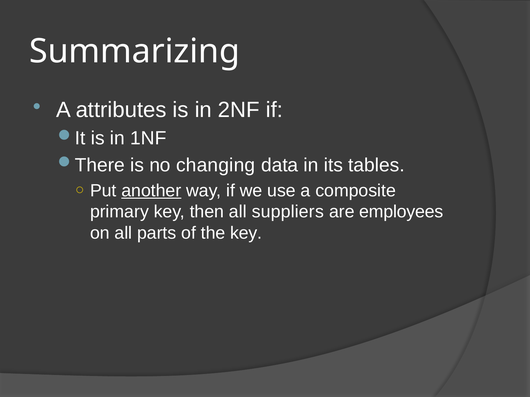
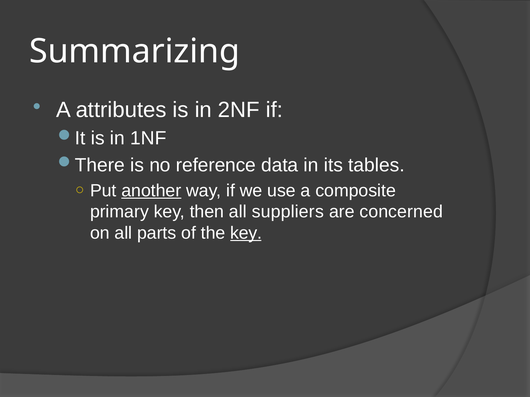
changing: changing -> reference
employees: employees -> concerned
key at (246, 233) underline: none -> present
